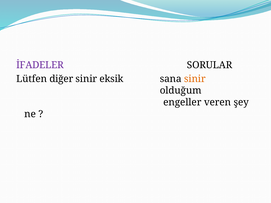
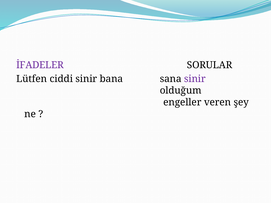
diğer: diğer -> ciddi
eksik: eksik -> bana
sinir at (195, 79) colour: orange -> purple
